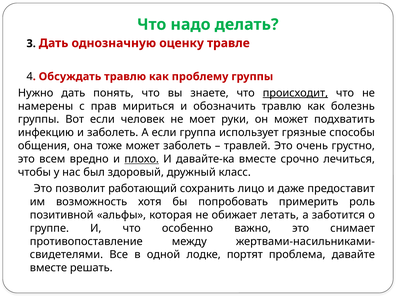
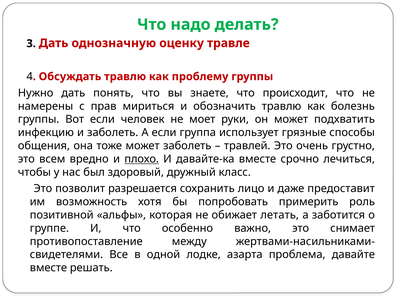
происходит underline: present -> none
работающий: работающий -> разрешается
портят: портят -> азарта
